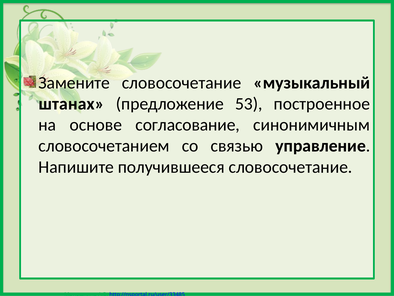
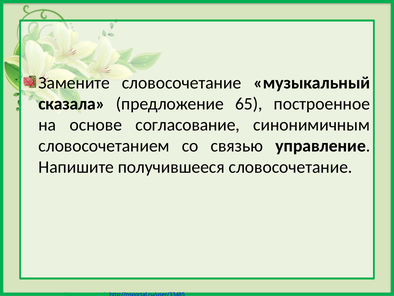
штанах: штанах -> сказала
53: 53 -> 65
